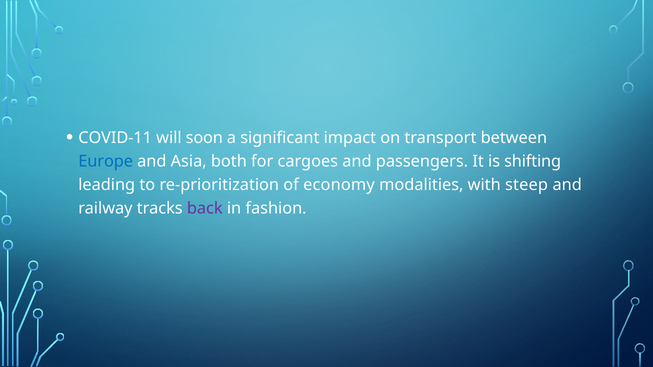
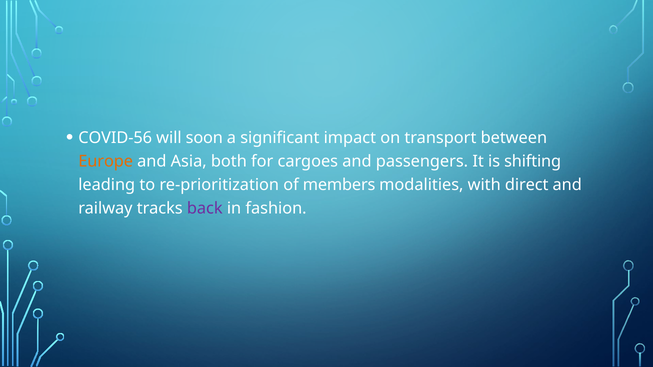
COVID-11: COVID-11 -> COVID-56
Europe colour: blue -> orange
economy: economy -> members
steep: steep -> direct
